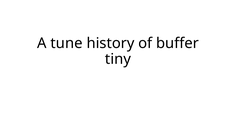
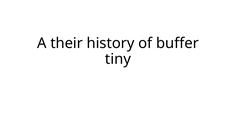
tune: tune -> their
